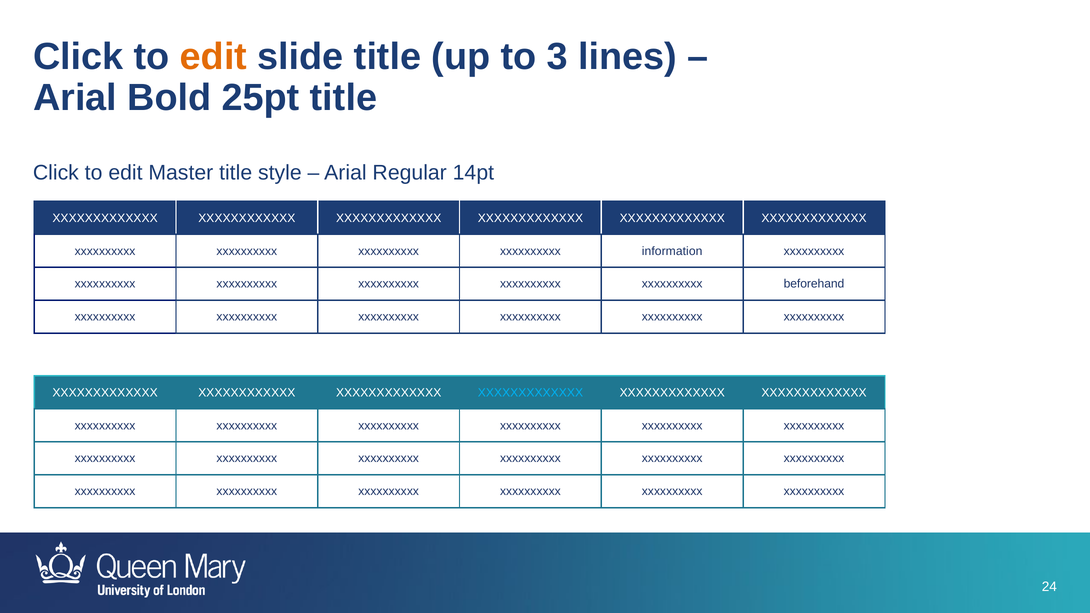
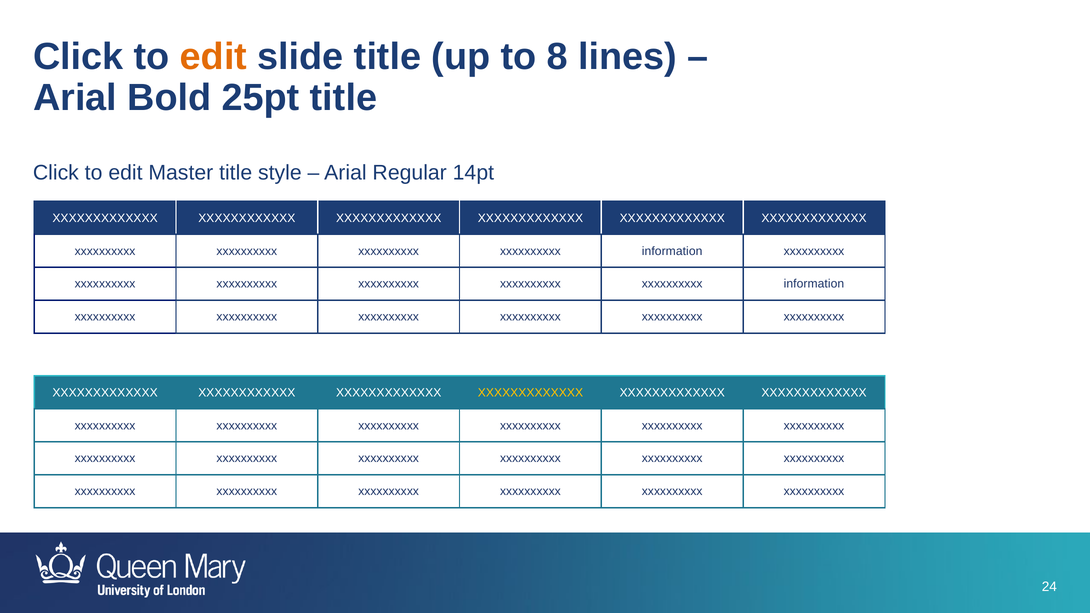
3: 3 -> 8
beforehand at (814, 284): beforehand -> information
XXXXXXXXXXXXX at (530, 393) colour: light blue -> yellow
